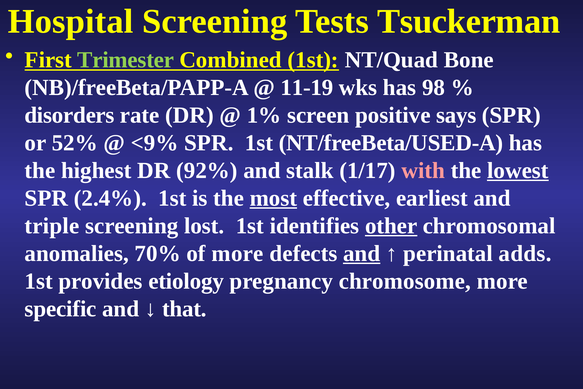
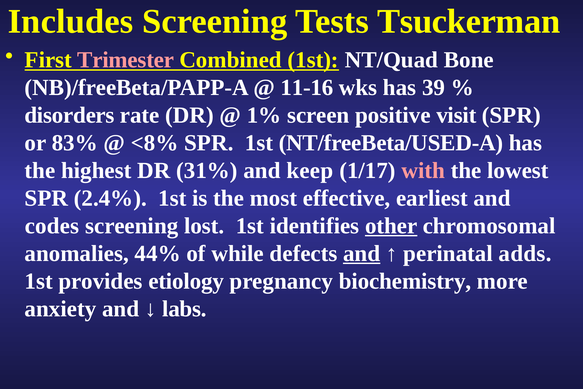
Hospital: Hospital -> Includes
Trimester colour: light green -> pink
11-19: 11-19 -> 11-16
98: 98 -> 39
says: says -> visit
52%: 52% -> 83%
<9%: <9% -> <8%
92%: 92% -> 31%
stalk: stalk -> keep
lowest underline: present -> none
most underline: present -> none
triple: triple -> codes
70%: 70% -> 44%
of more: more -> while
chromosome: chromosome -> biochemistry
specific: specific -> anxiety
that: that -> labs
